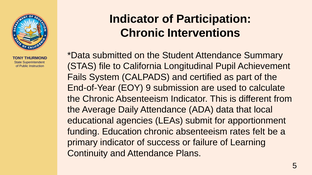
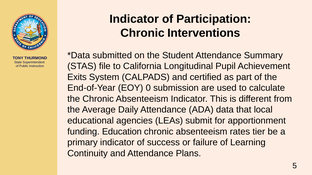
Fails: Fails -> Exits
9: 9 -> 0
felt: felt -> tier
